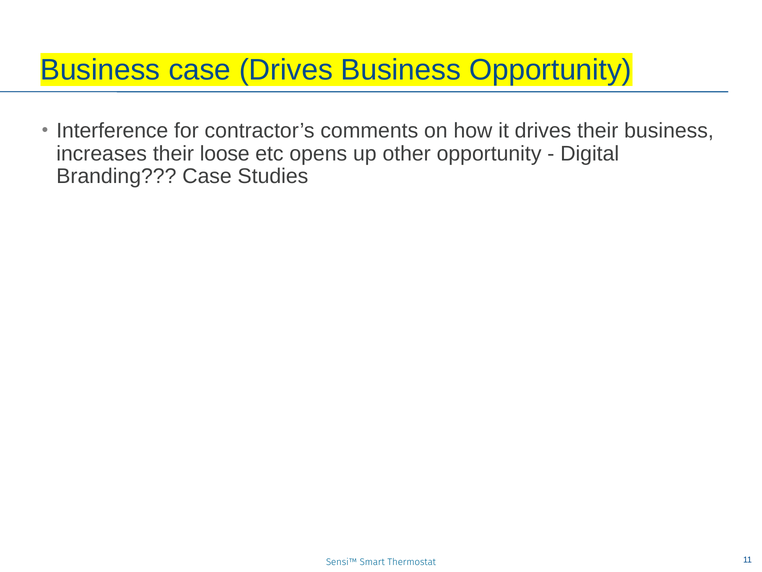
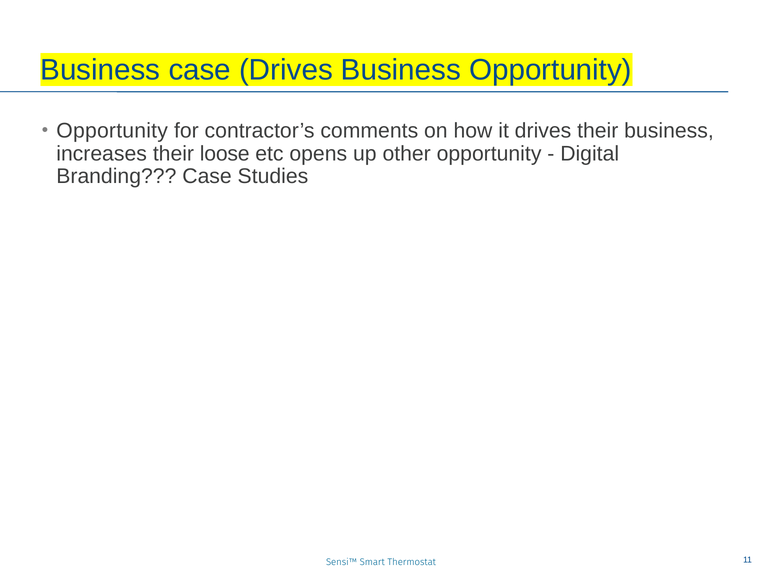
Interference at (112, 131): Interference -> Opportunity
